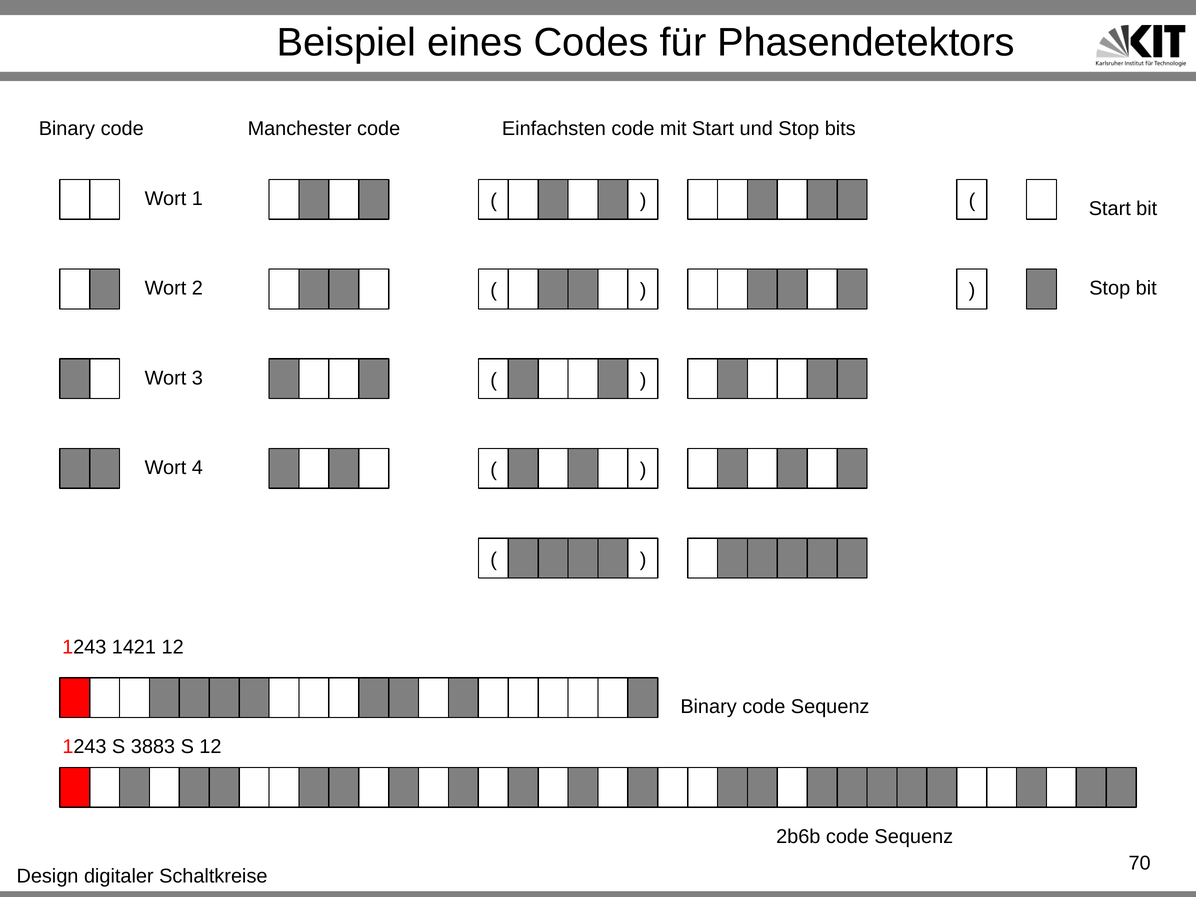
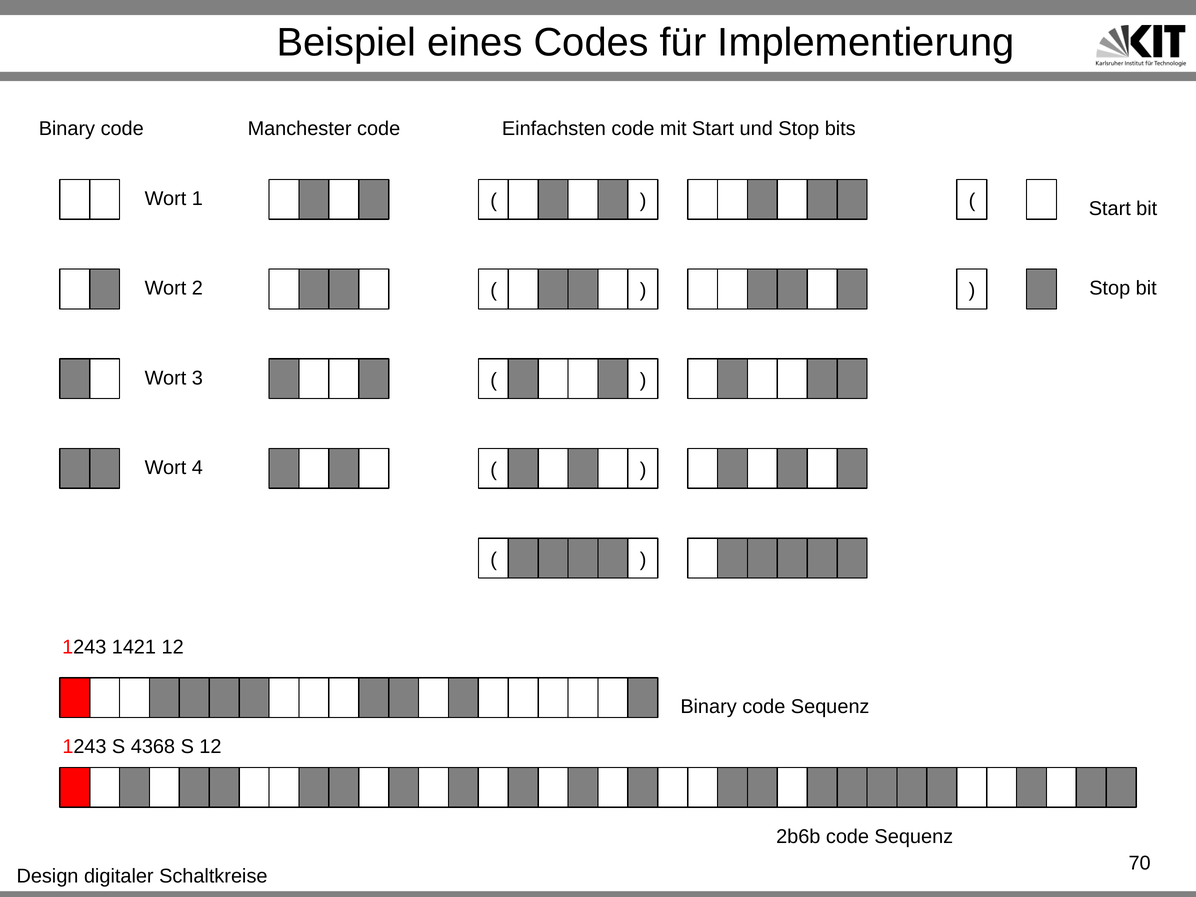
Phasendetektors: Phasendetektors -> Implementierung
3883: 3883 -> 4368
